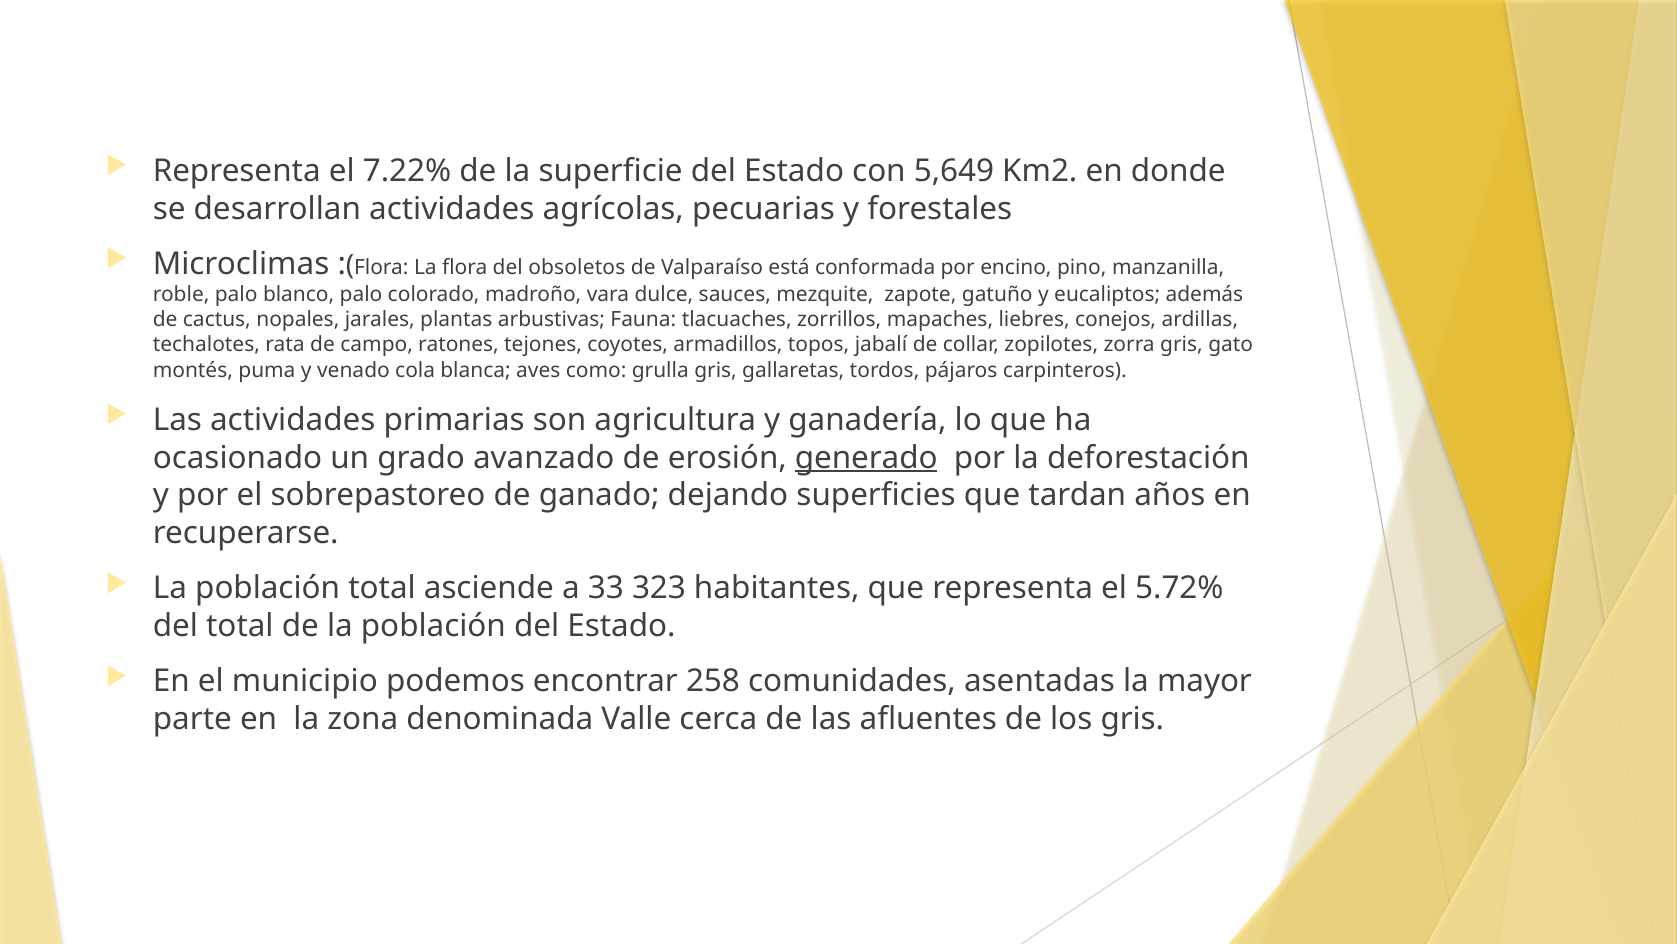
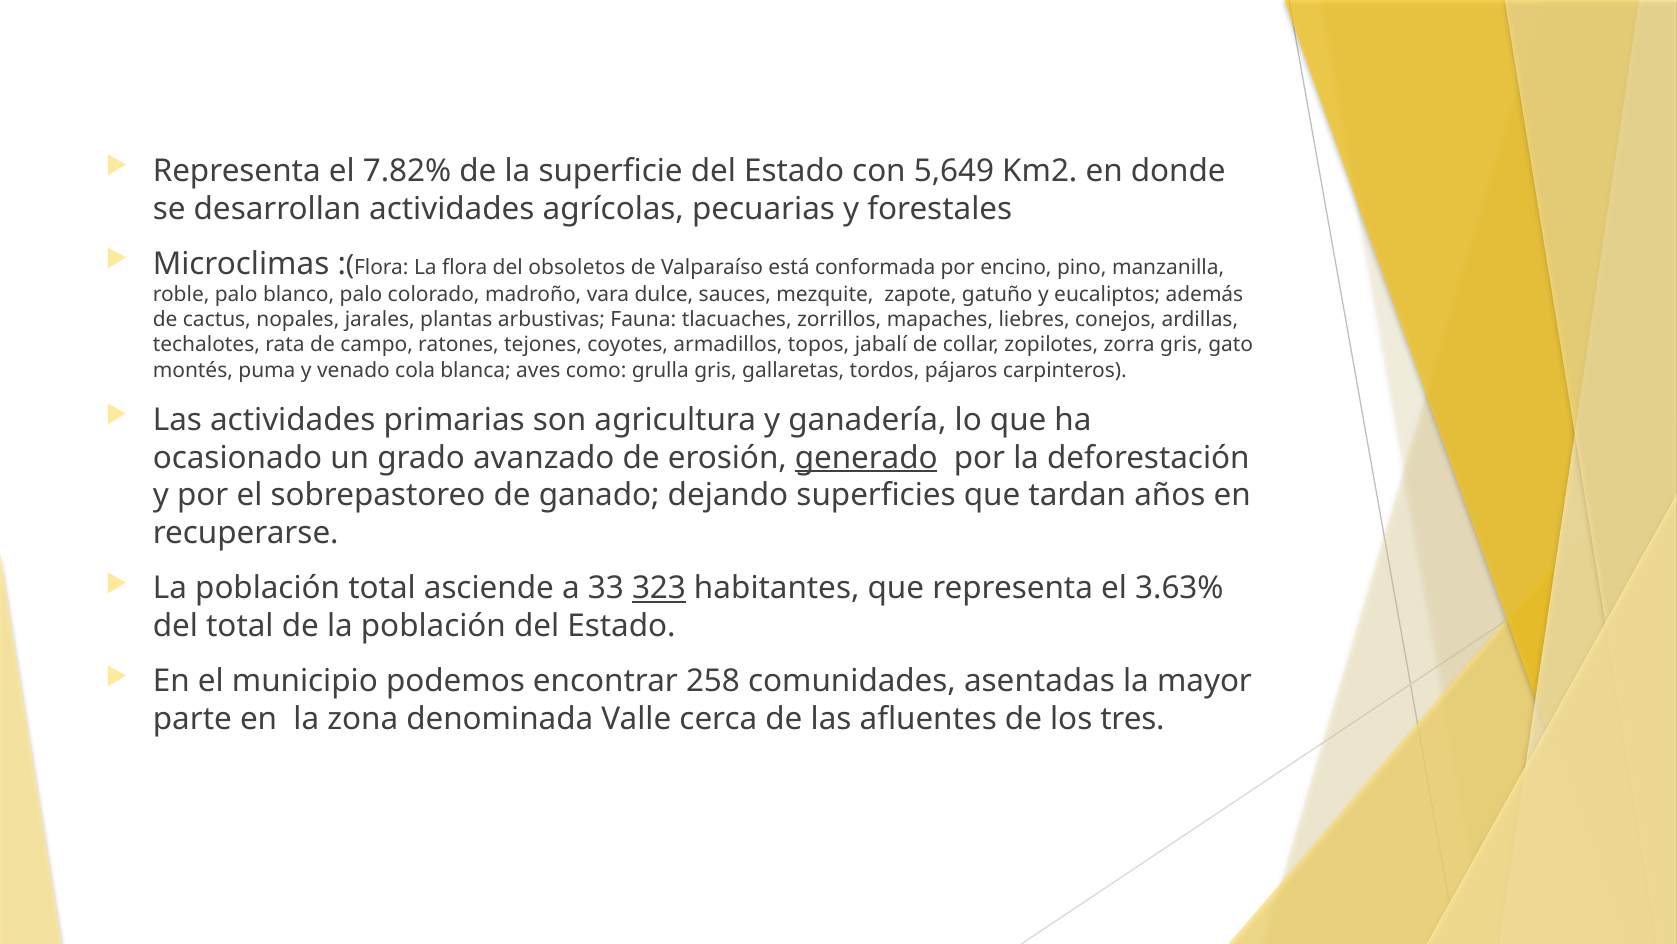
7.22%: 7.22% -> 7.82%
323 underline: none -> present
5.72%: 5.72% -> 3.63%
los gris: gris -> tres
